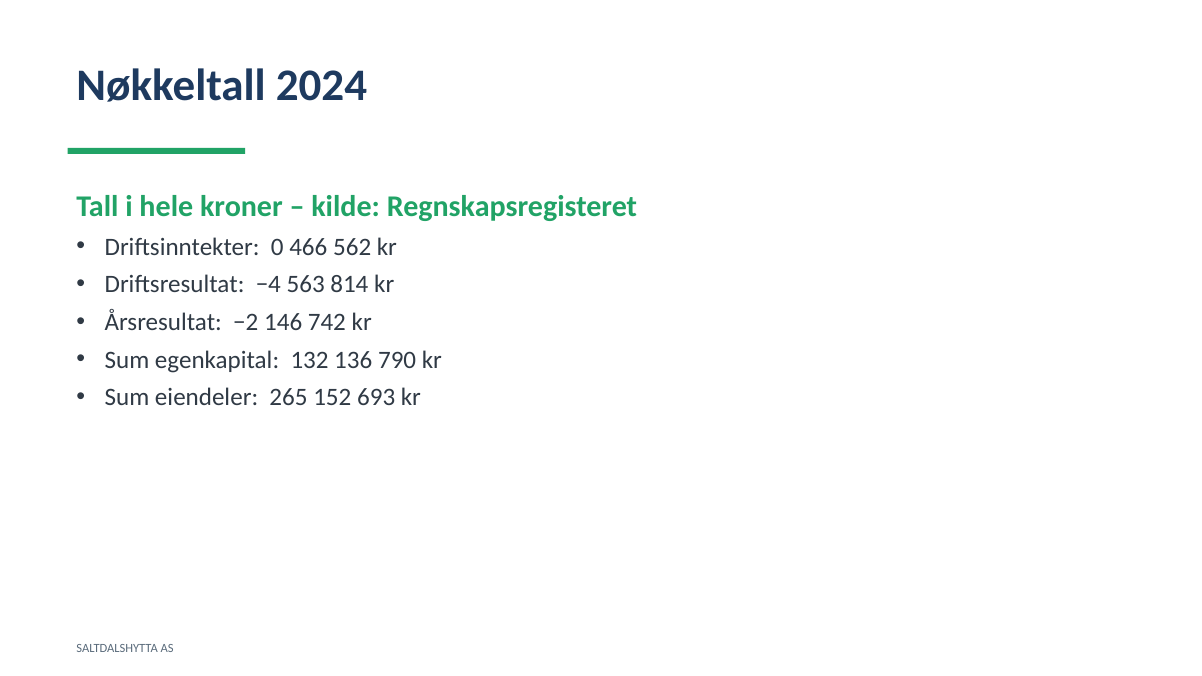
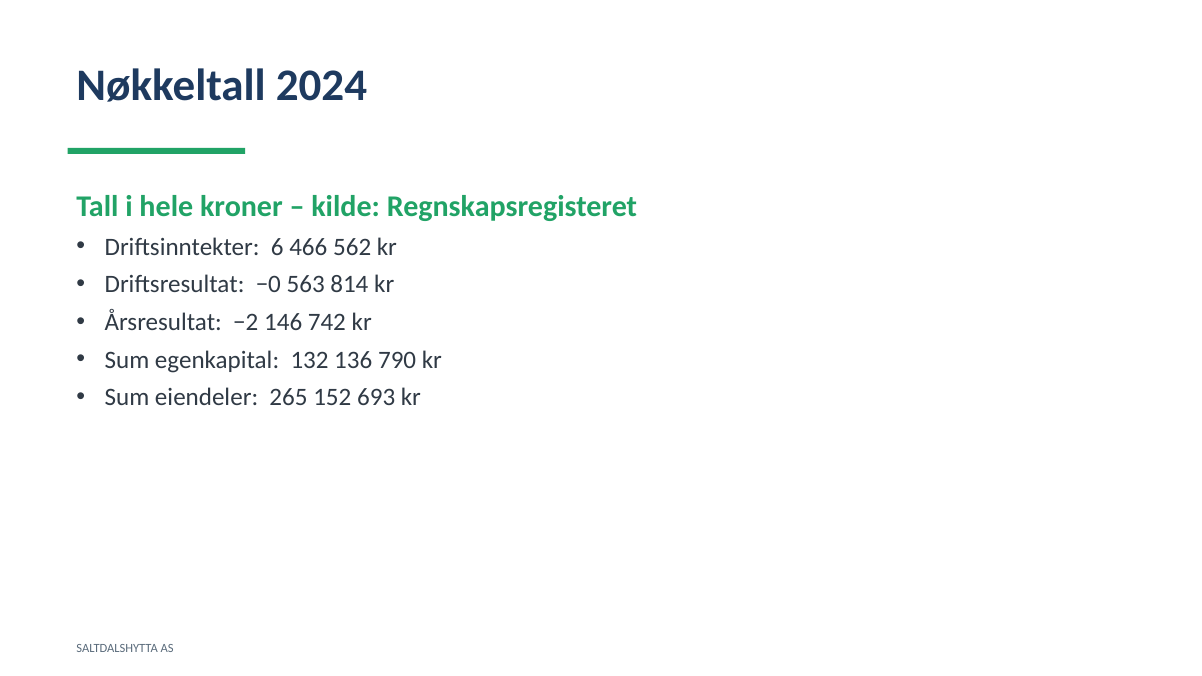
0: 0 -> 6
−4: −4 -> −0
